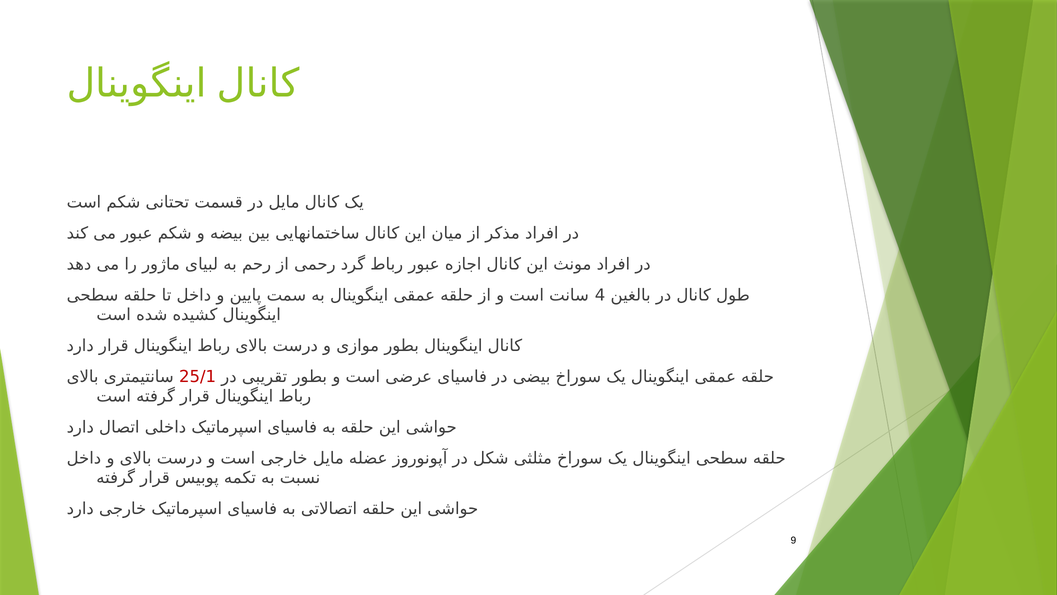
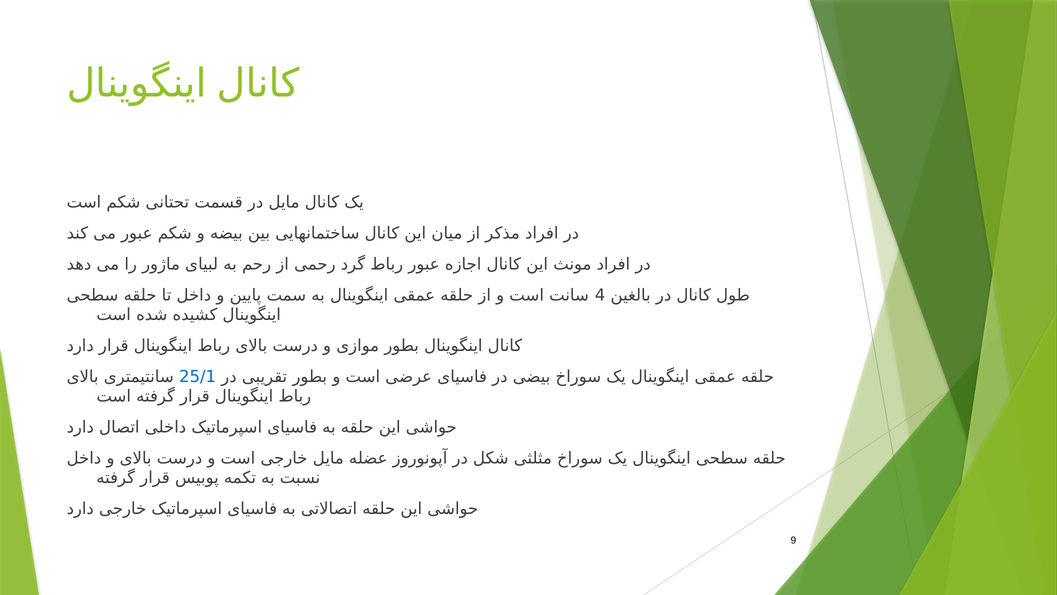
25/1 colour: red -> blue
